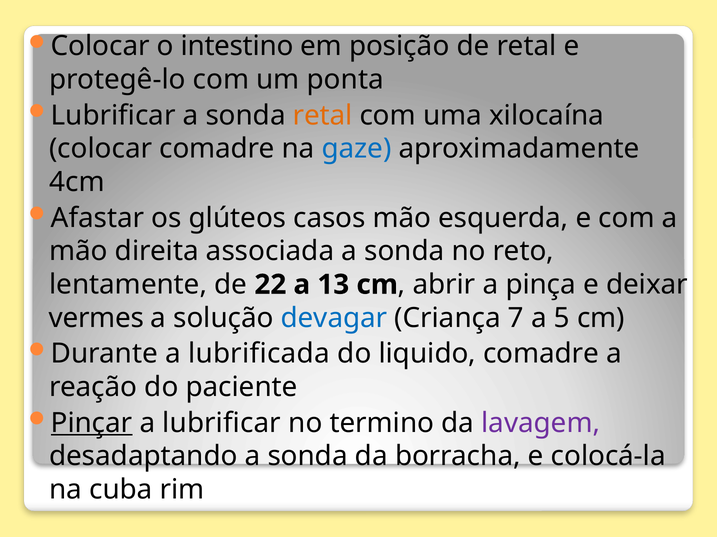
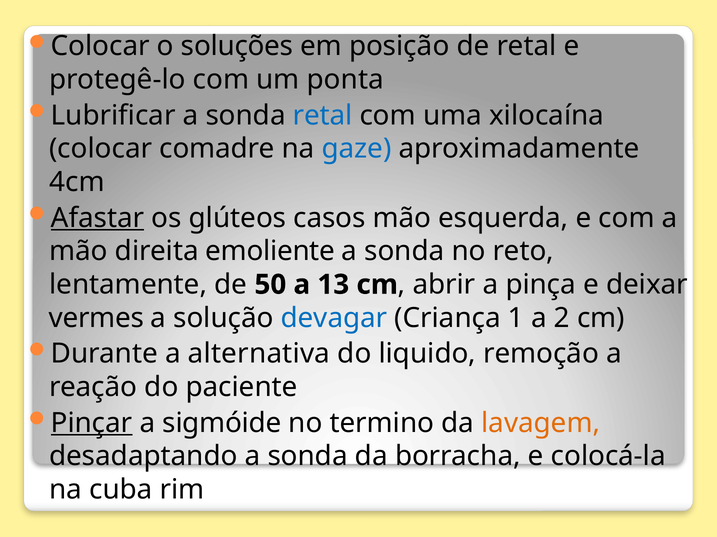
intestino: intestino -> soluções
retal at (323, 116) colour: orange -> blue
Afastar underline: none -> present
associada: associada -> emoliente
22: 22 -> 50
7: 7 -> 1
5: 5 -> 2
lubrificada: lubrificada -> alternativa
liquido comadre: comadre -> remoção
a lubrificar: lubrificar -> sigmóide
lavagem colour: purple -> orange
